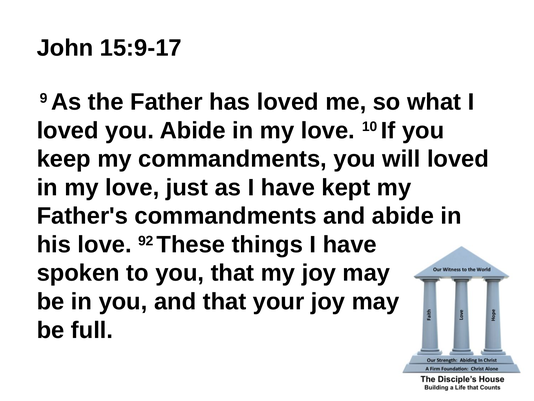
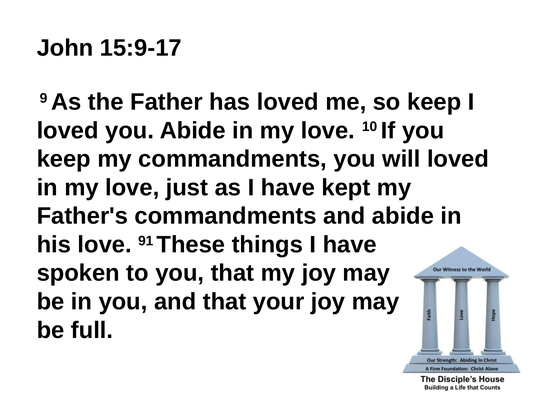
so what: what -> keep
92: 92 -> 91
